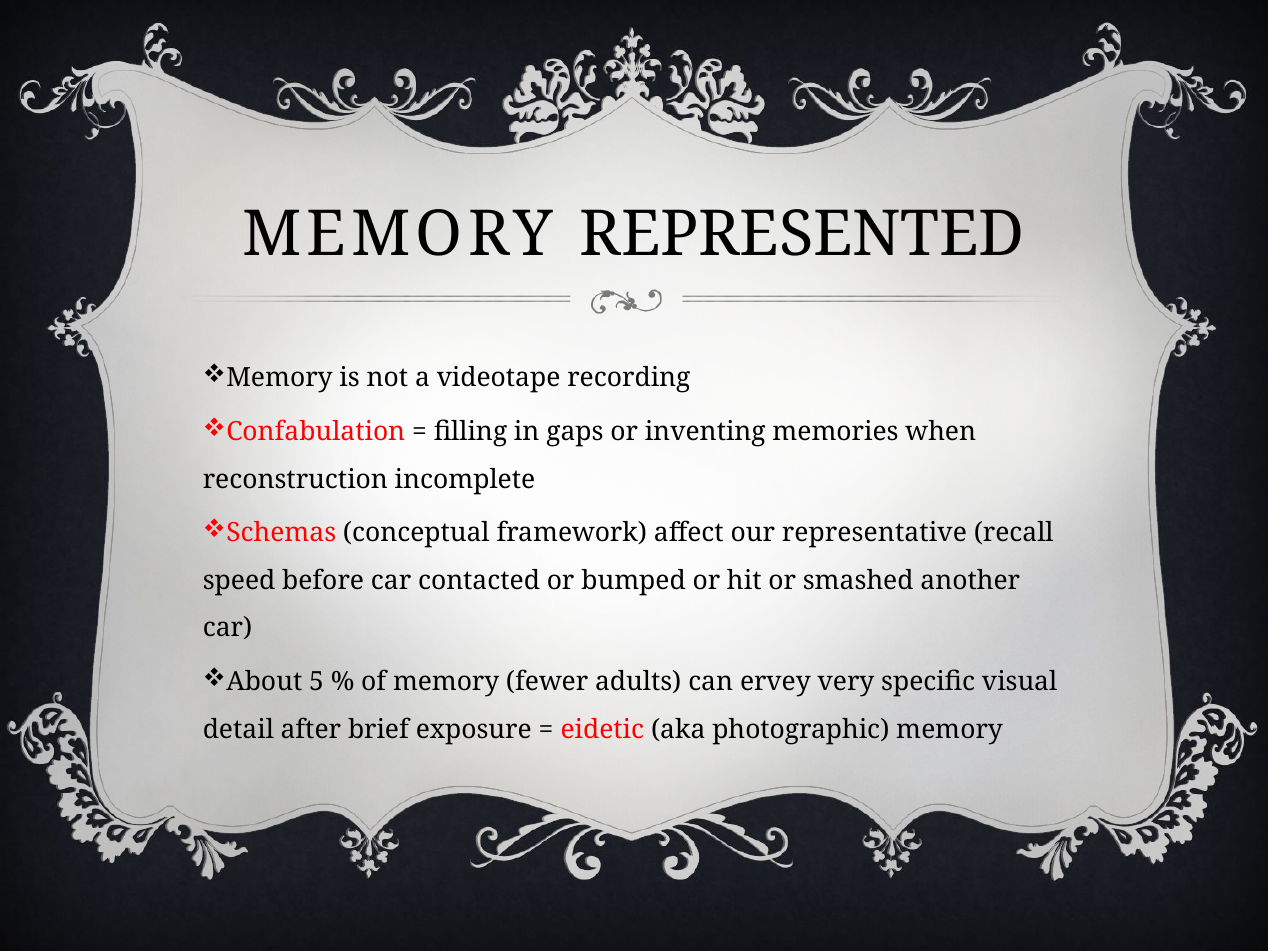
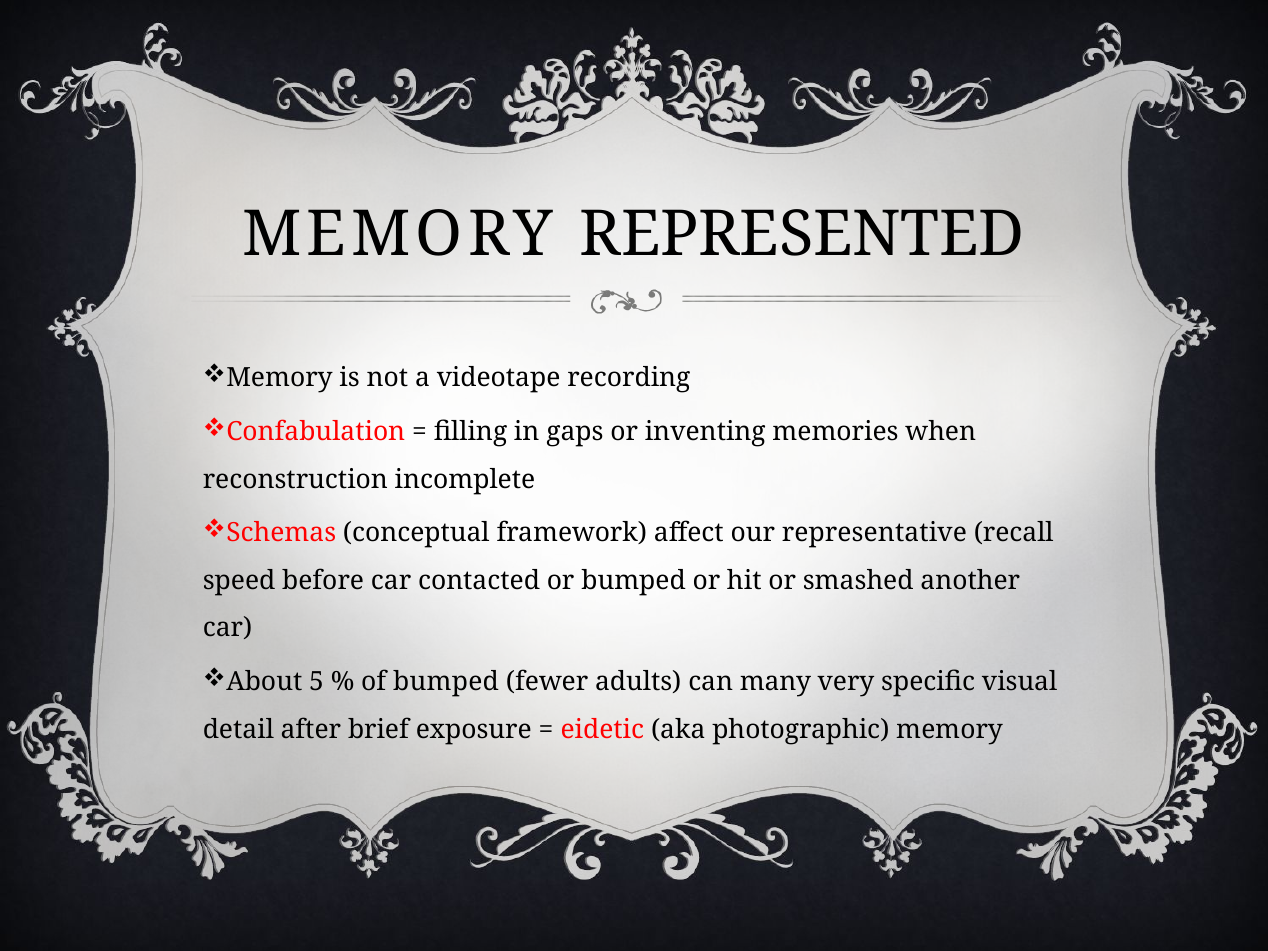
of memory: memory -> bumped
ervey: ervey -> many
